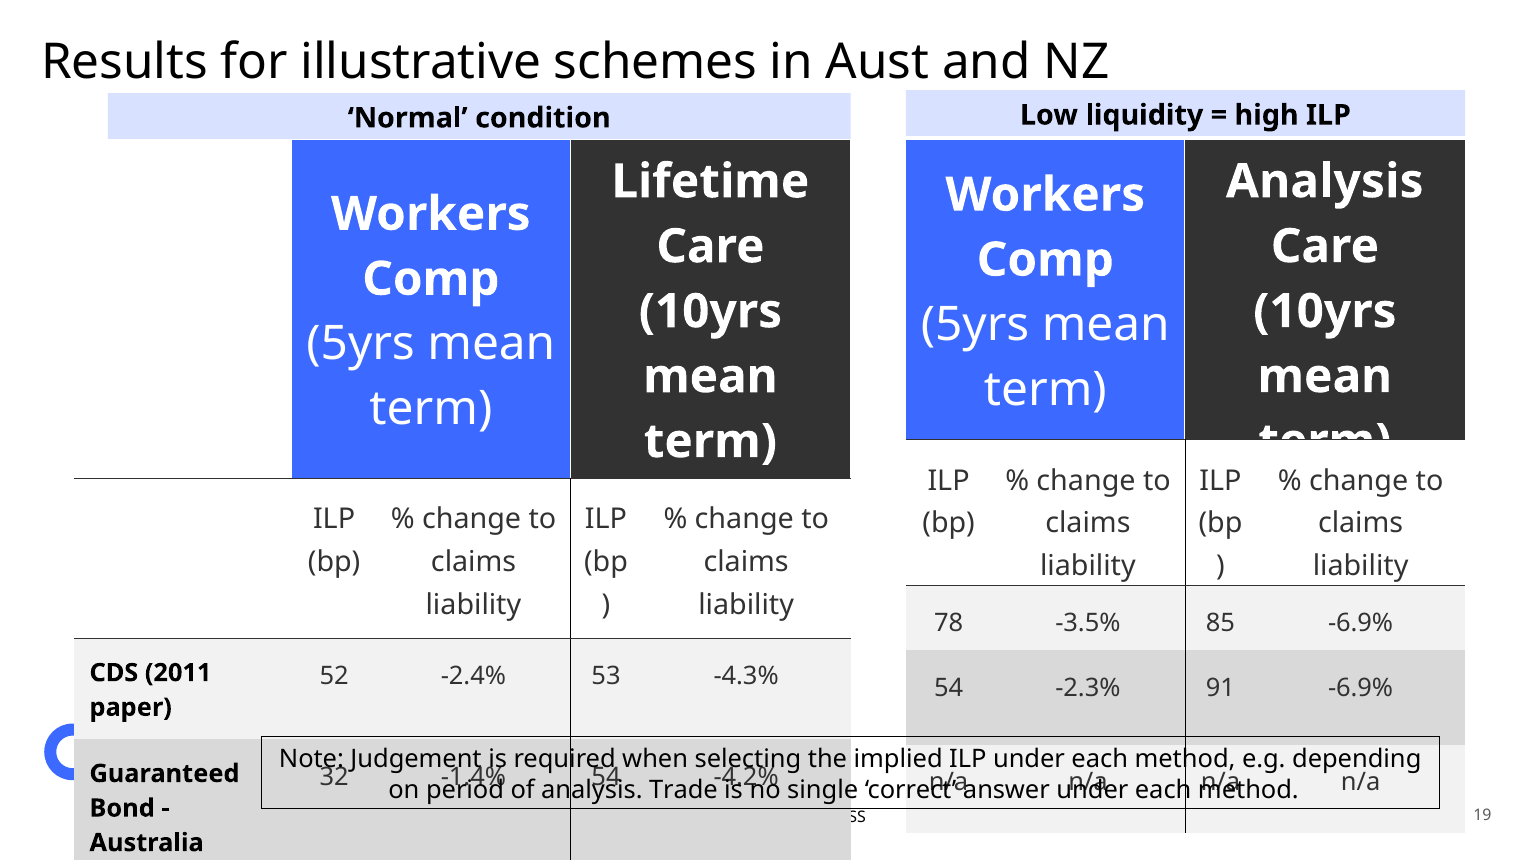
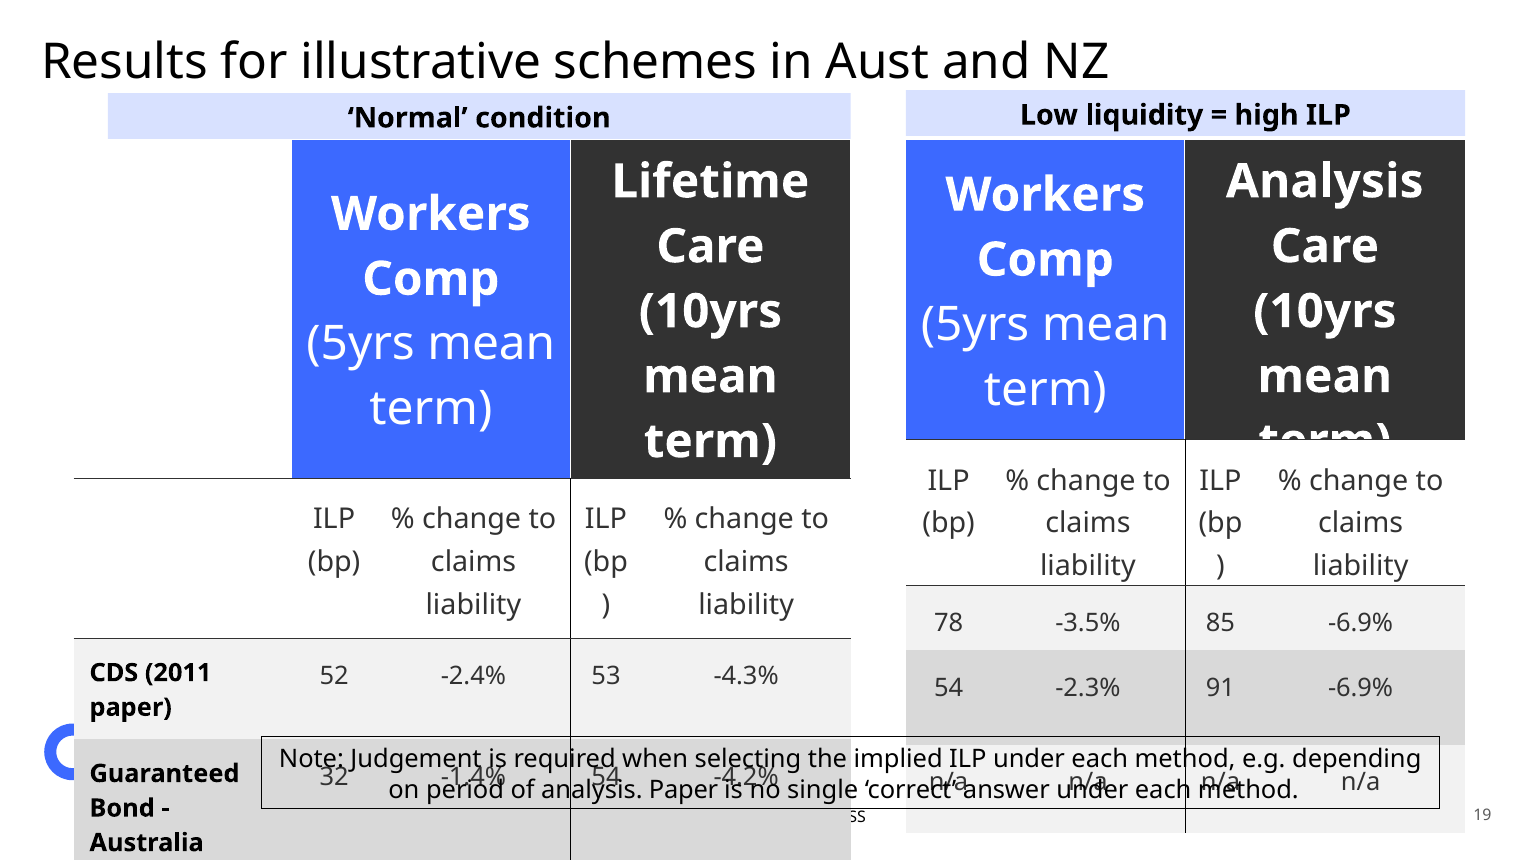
Trade at (683, 790): Trade -> Paper
